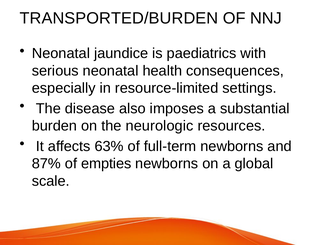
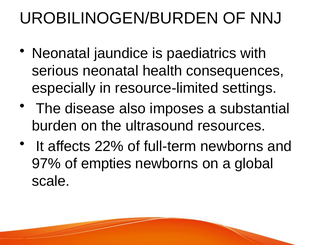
TRANSPORTED/BURDEN: TRANSPORTED/BURDEN -> UROBILINOGEN/BURDEN
neurologic: neurologic -> ultrasound
63%: 63% -> 22%
87%: 87% -> 97%
